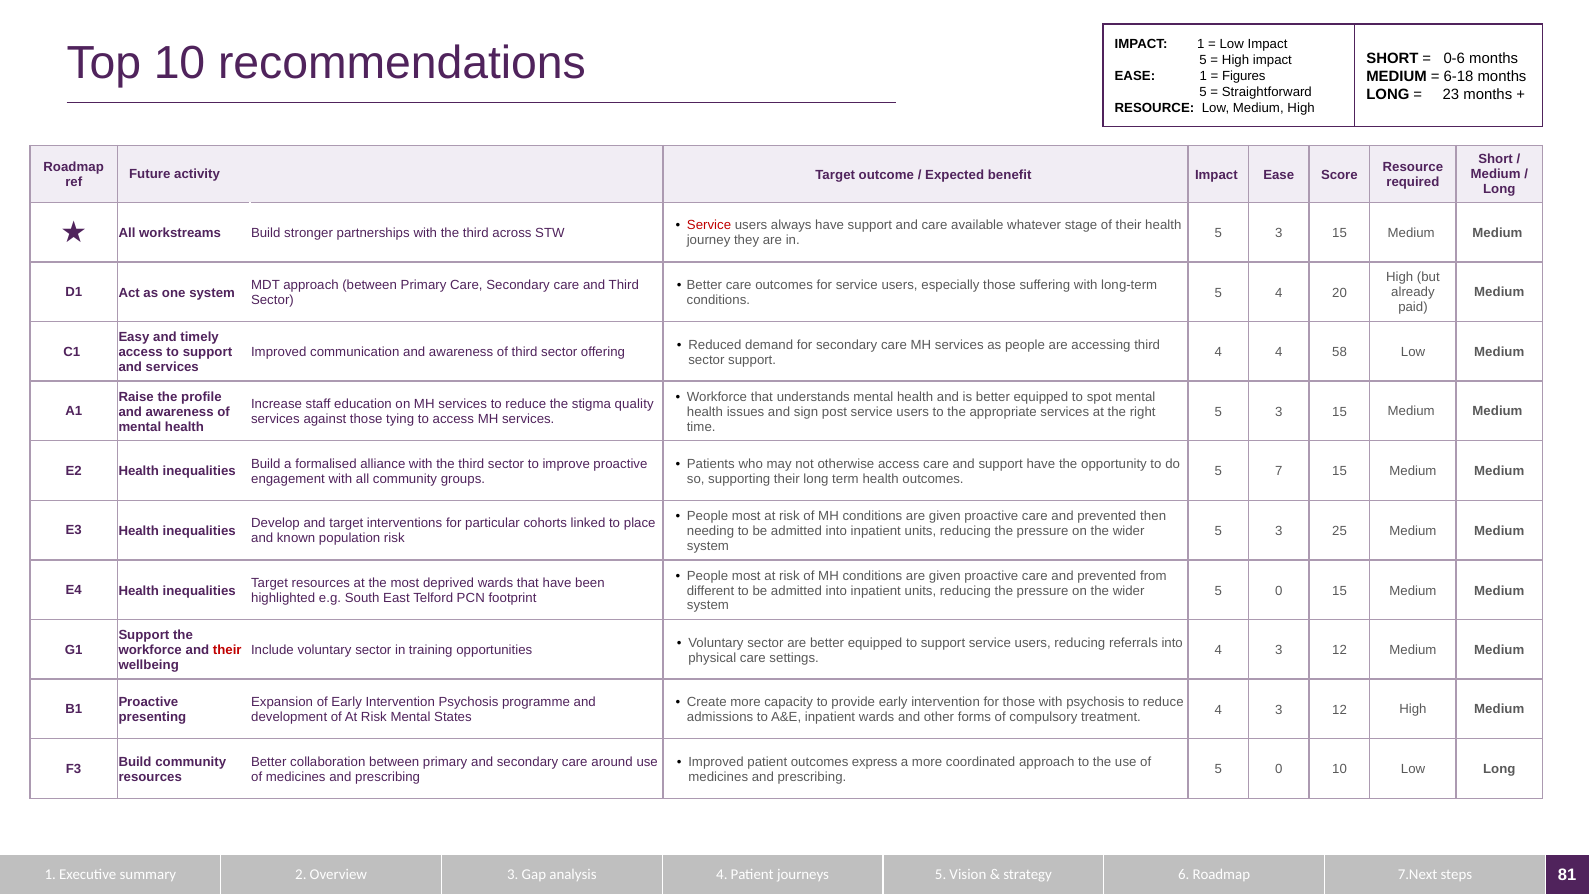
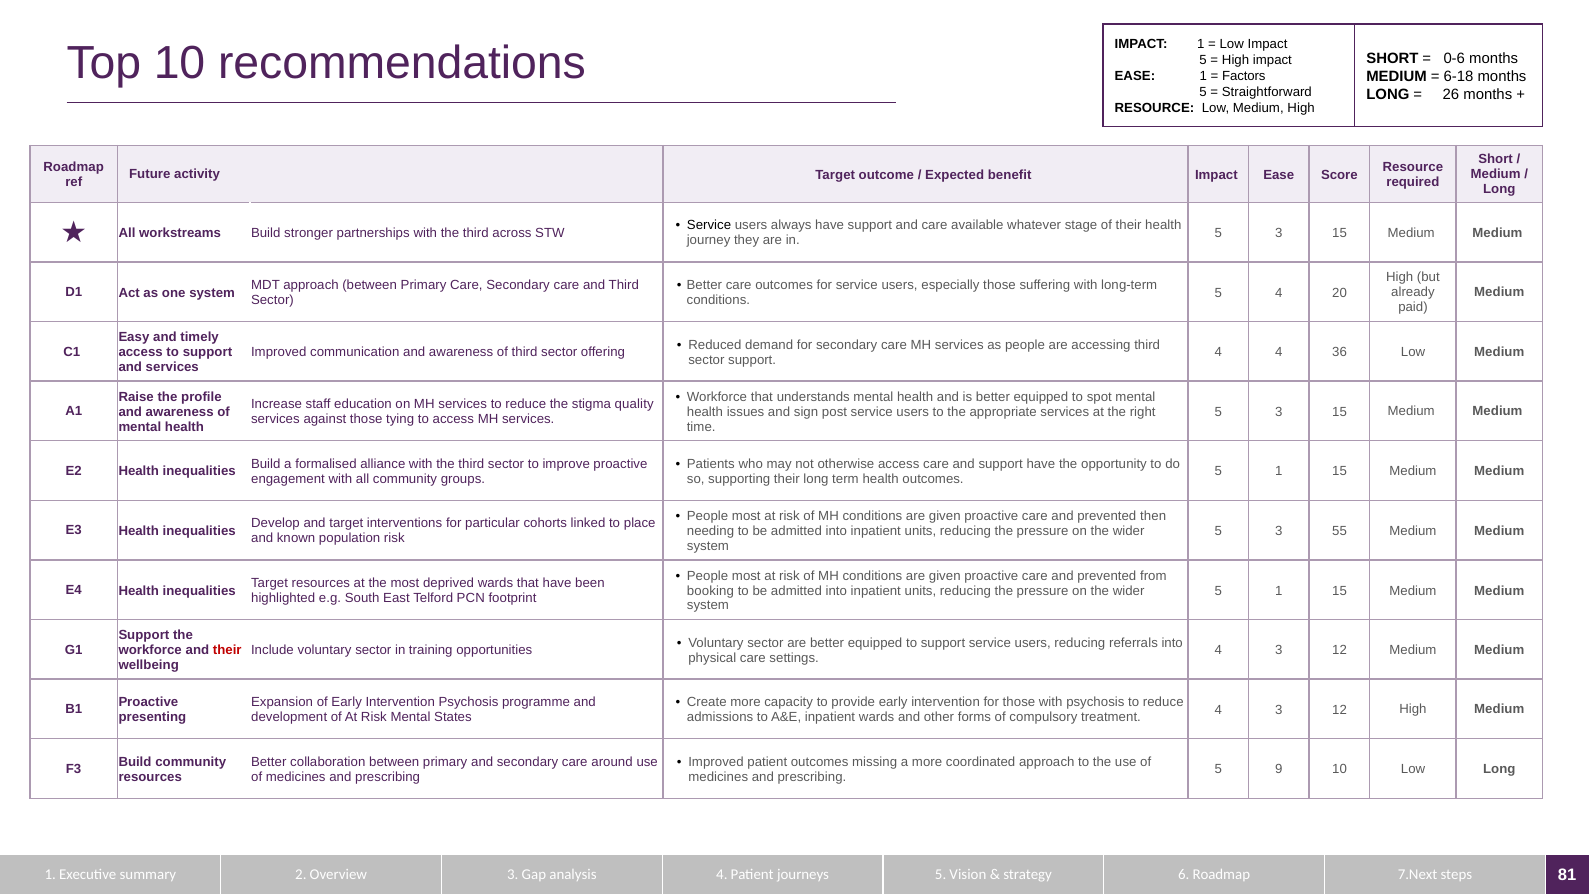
Figures: Figures -> Factors
23: 23 -> 26
Service at (709, 226) colour: red -> black
58: 58 -> 36
7 at (1279, 471): 7 -> 1
25: 25 -> 55
different: different -> booking
0 at (1279, 591): 0 -> 1
express: express -> missing
0 at (1279, 769): 0 -> 9
